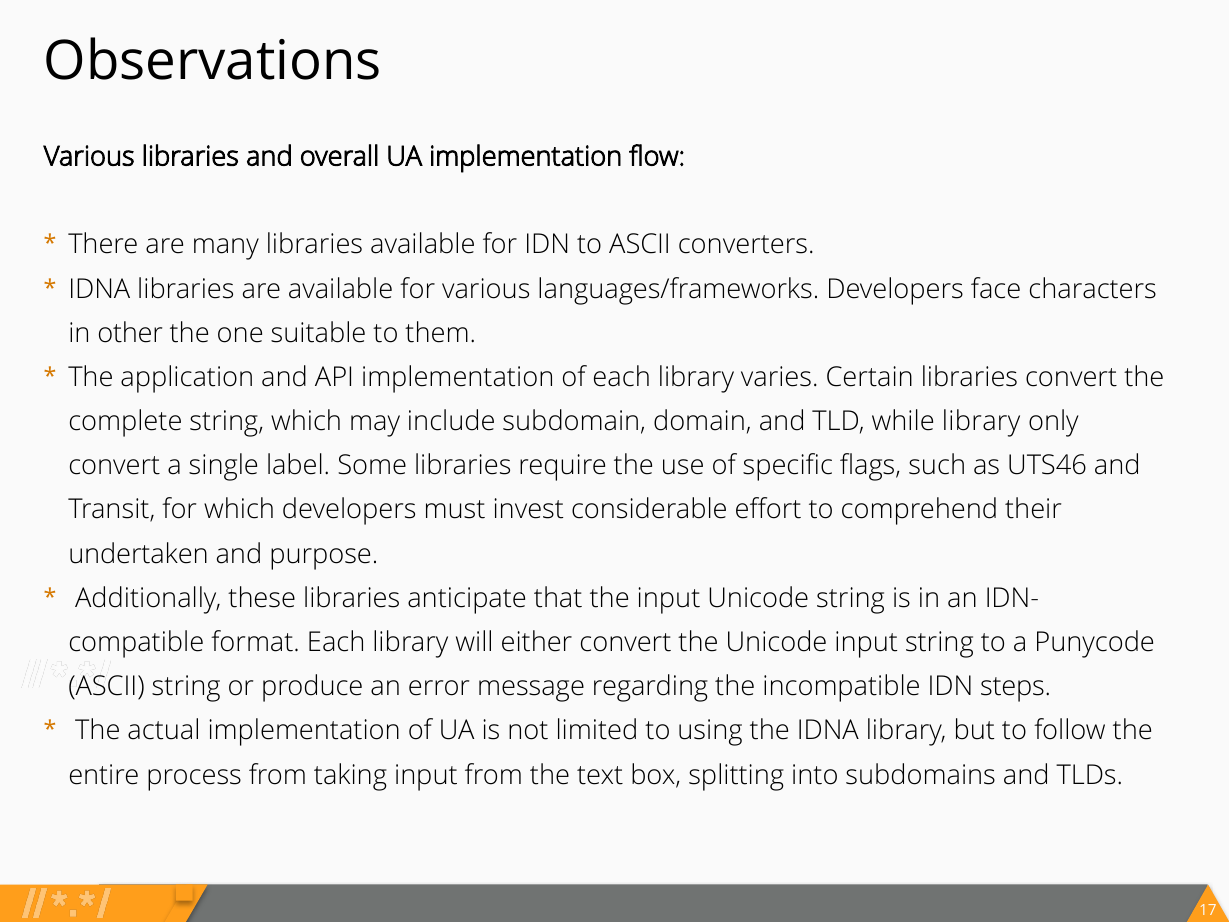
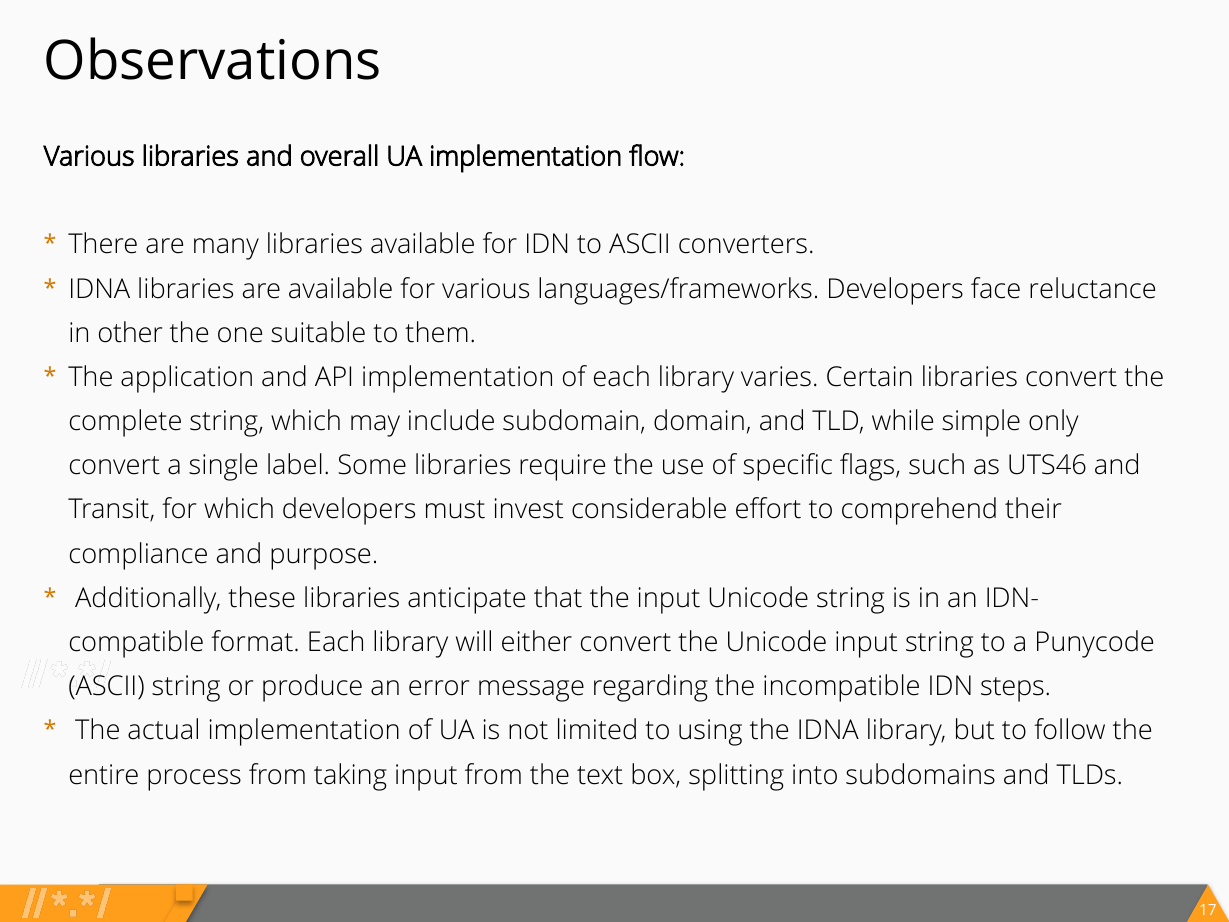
characters: characters -> reluctance
while library: library -> simple
undertaken: undertaken -> compliance
